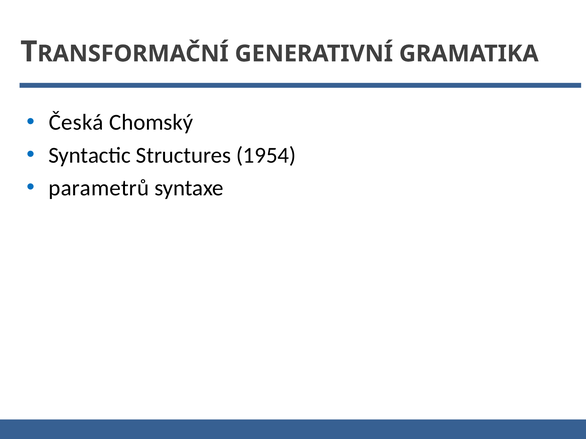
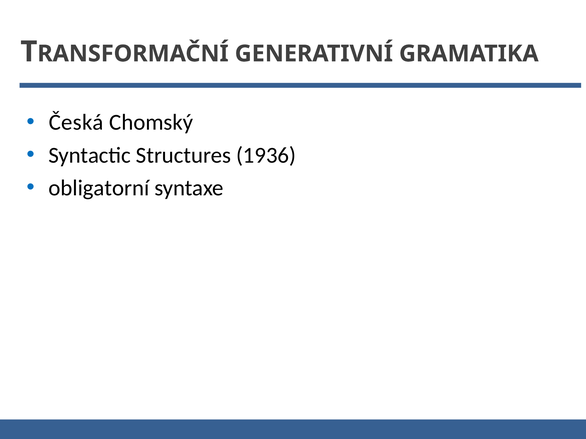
1954: 1954 -> 1936
parametrů: parametrů -> obligatorní
